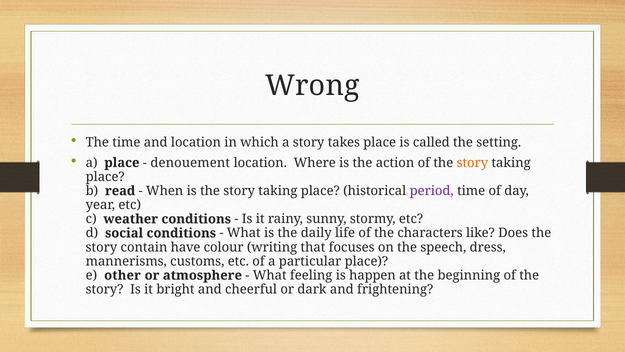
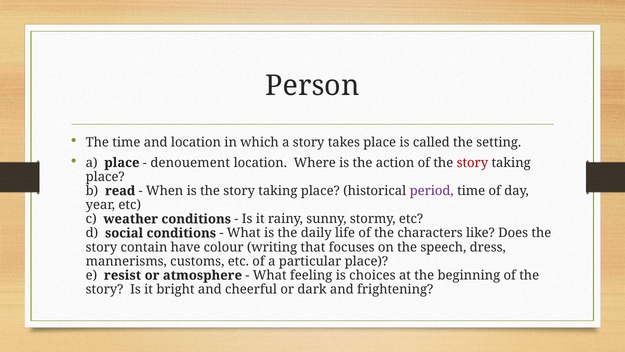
Wrong: Wrong -> Person
story at (472, 163) colour: orange -> red
other: other -> resist
happen: happen -> choices
